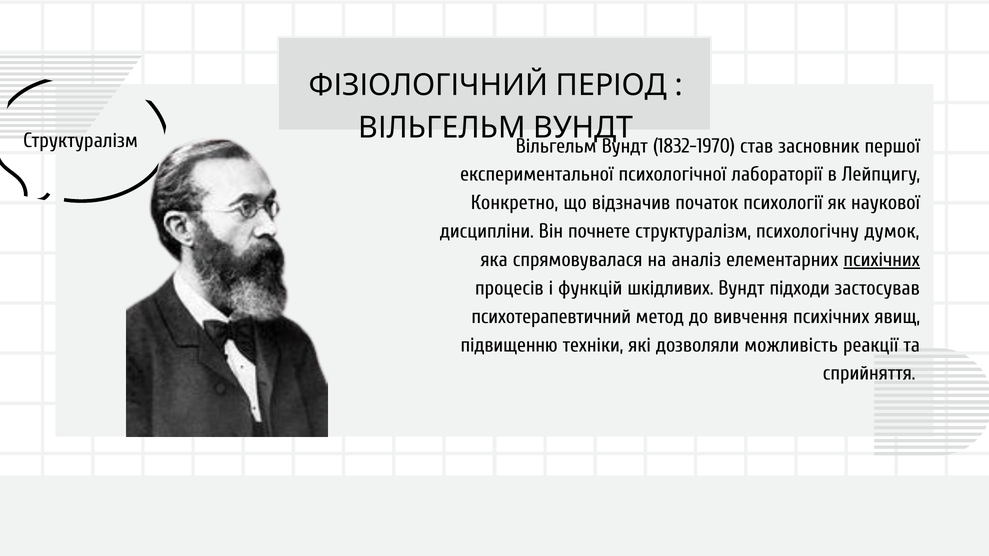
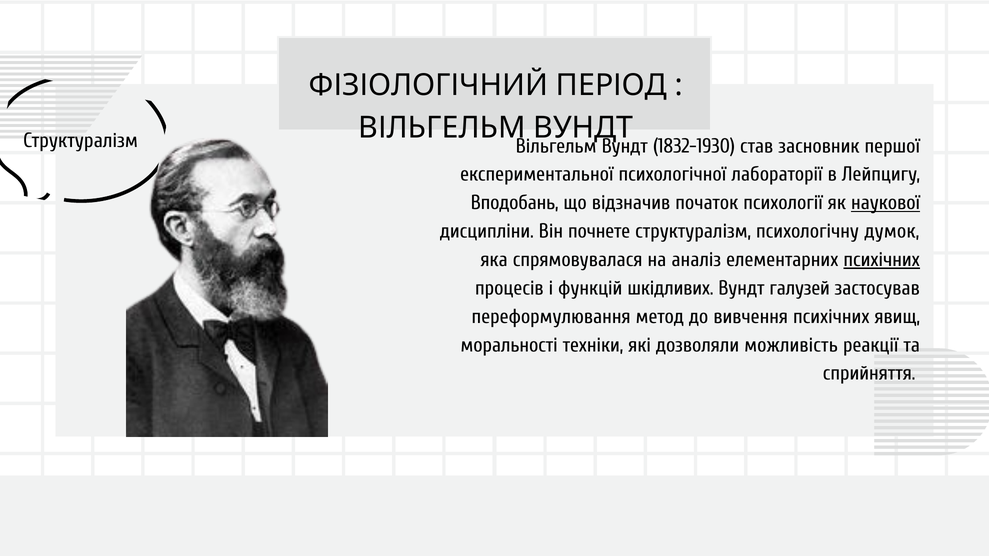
1832-1970: 1832-1970 -> 1832-1930
Конкретно: Конкретно -> Вподобань
наукової underline: none -> present
підходи: підходи -> галузей
психотерапевтичний: психотерапевтичний -> переформулювання
підвищенню: підвищенню -> моральності
